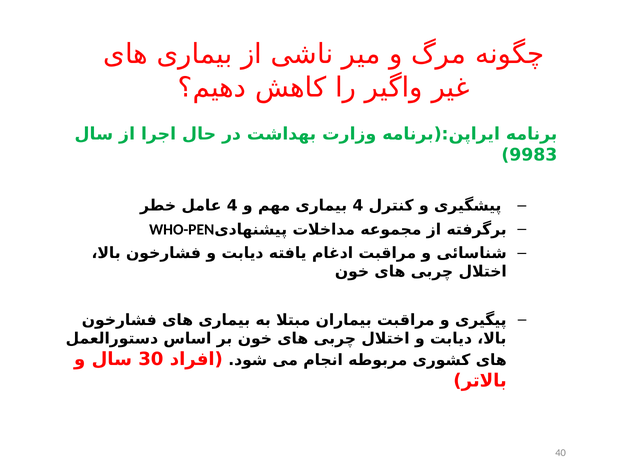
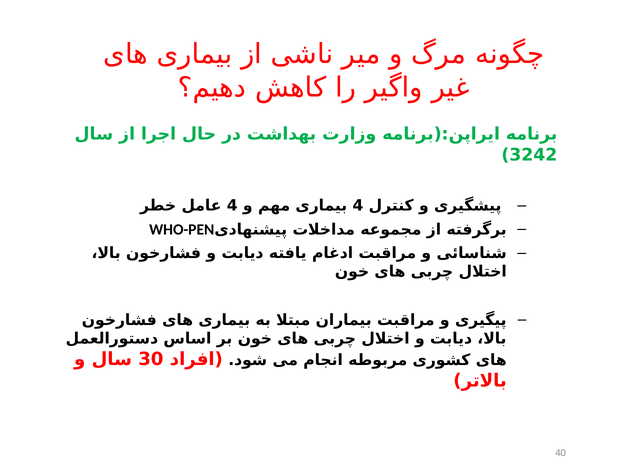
9983: 9983 -> 3242
